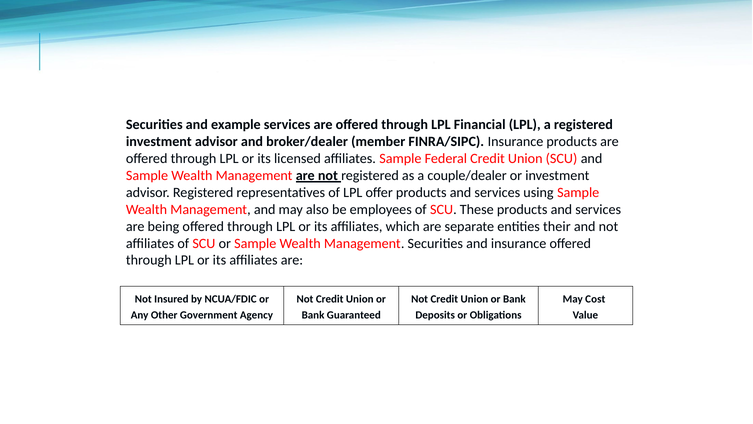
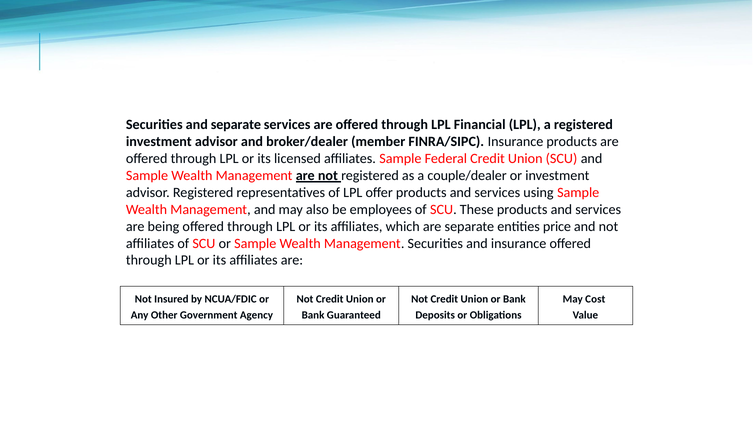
and example: example -> separate
their: their -> price
